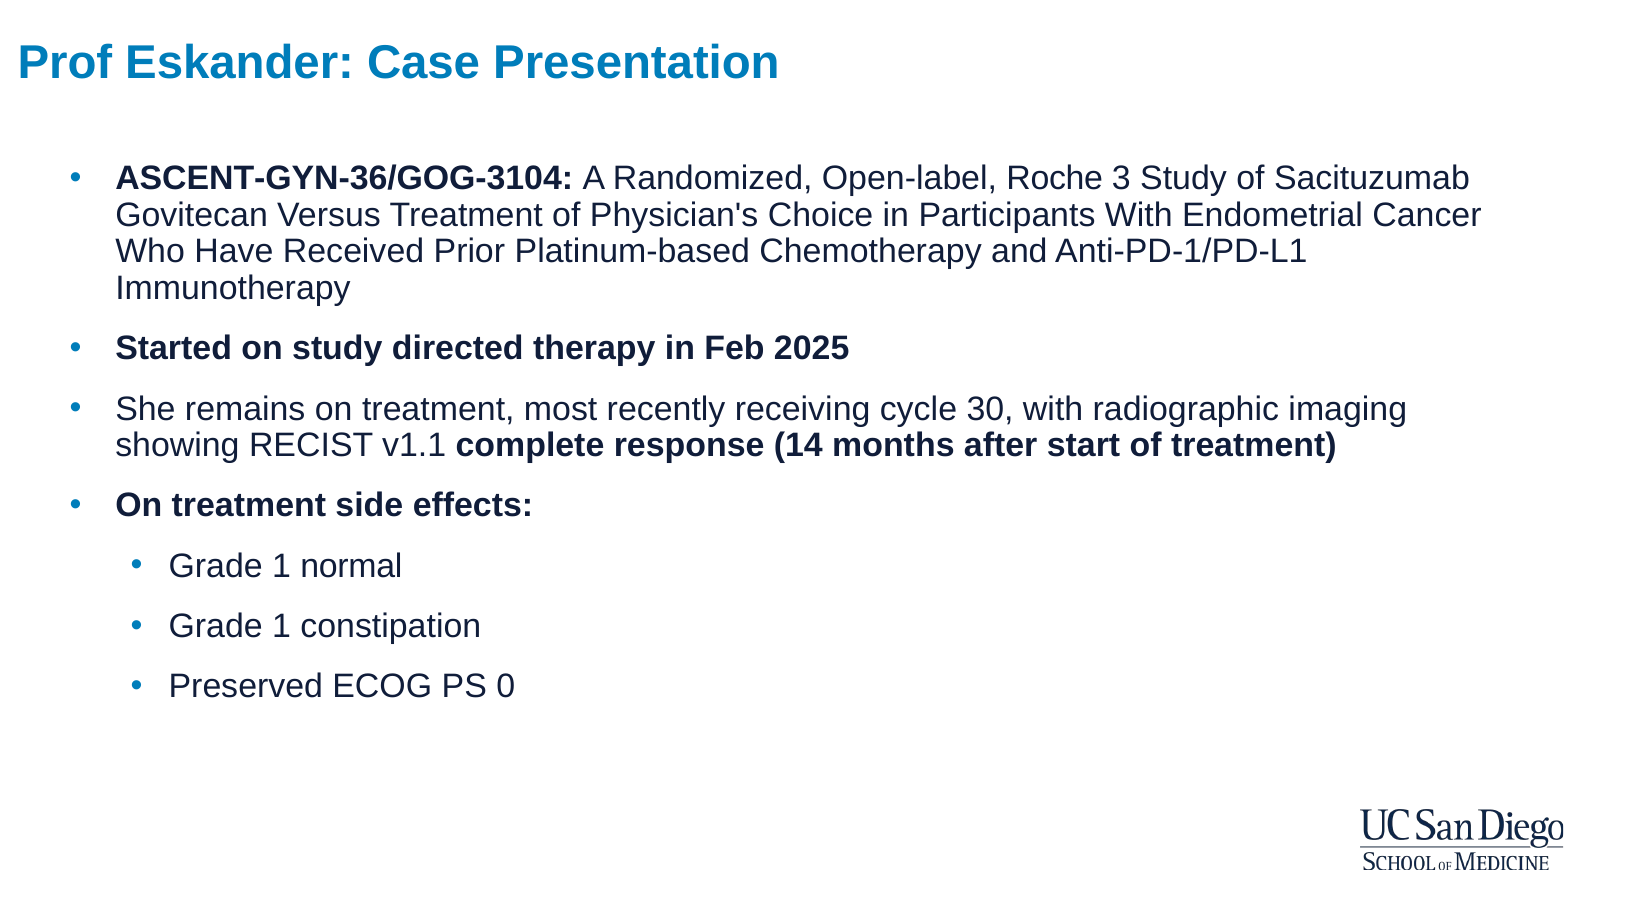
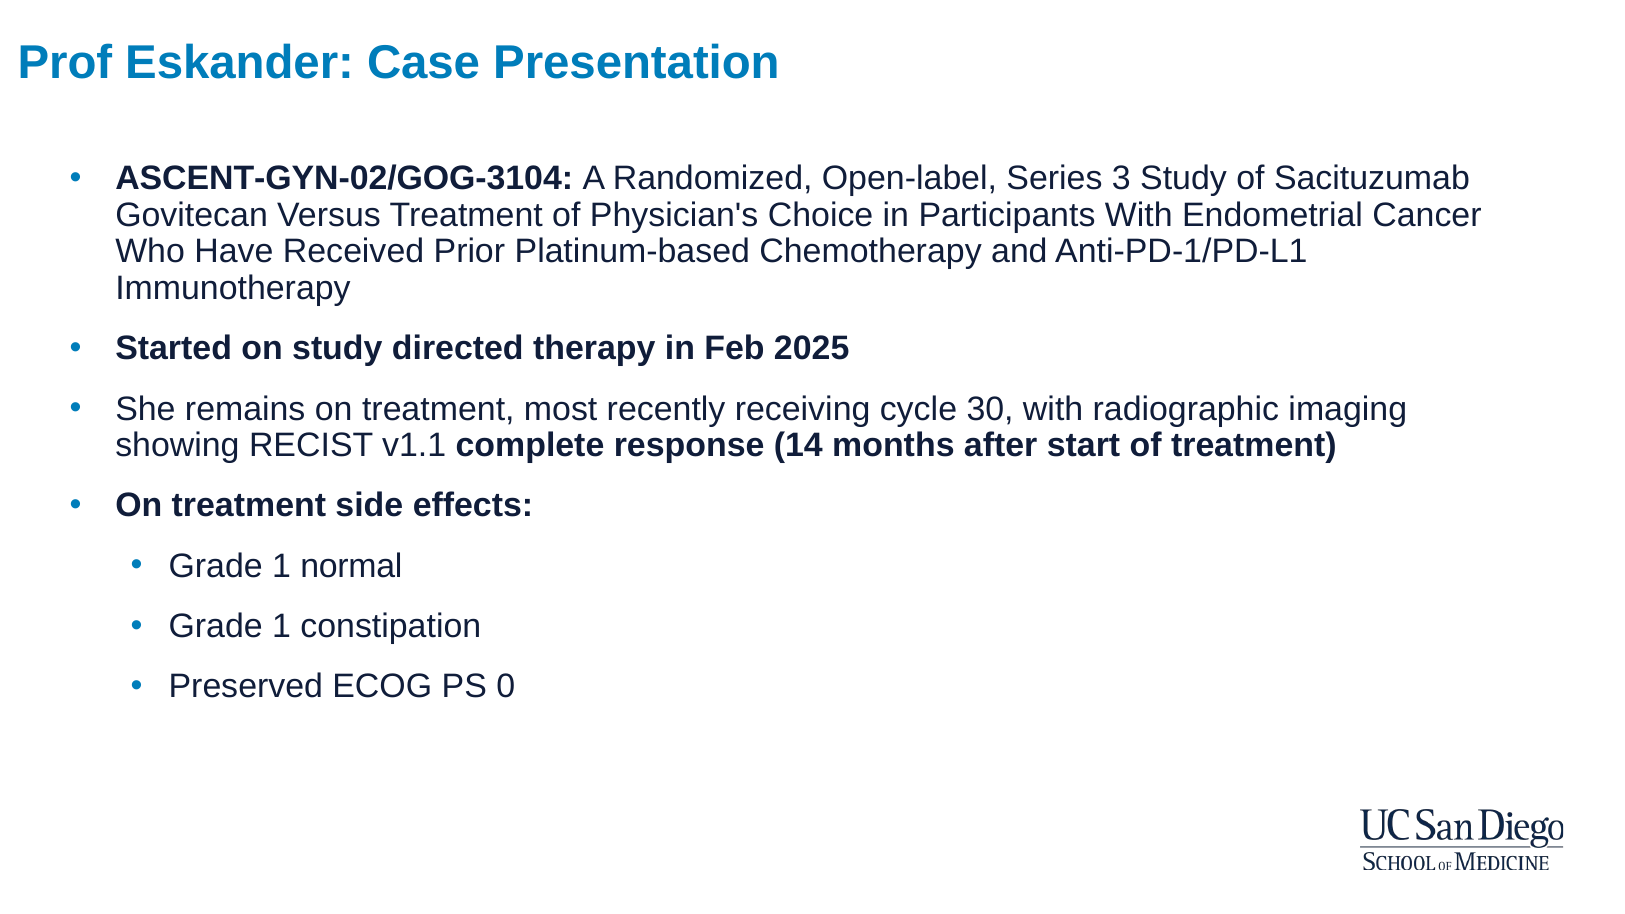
ASCENT-GYN-36/GOG-3104: ASCENT-GYN-36/GOG-3104 -> ASCENT-GYN-02/GOG-3104
Roche: Roche -> Series
